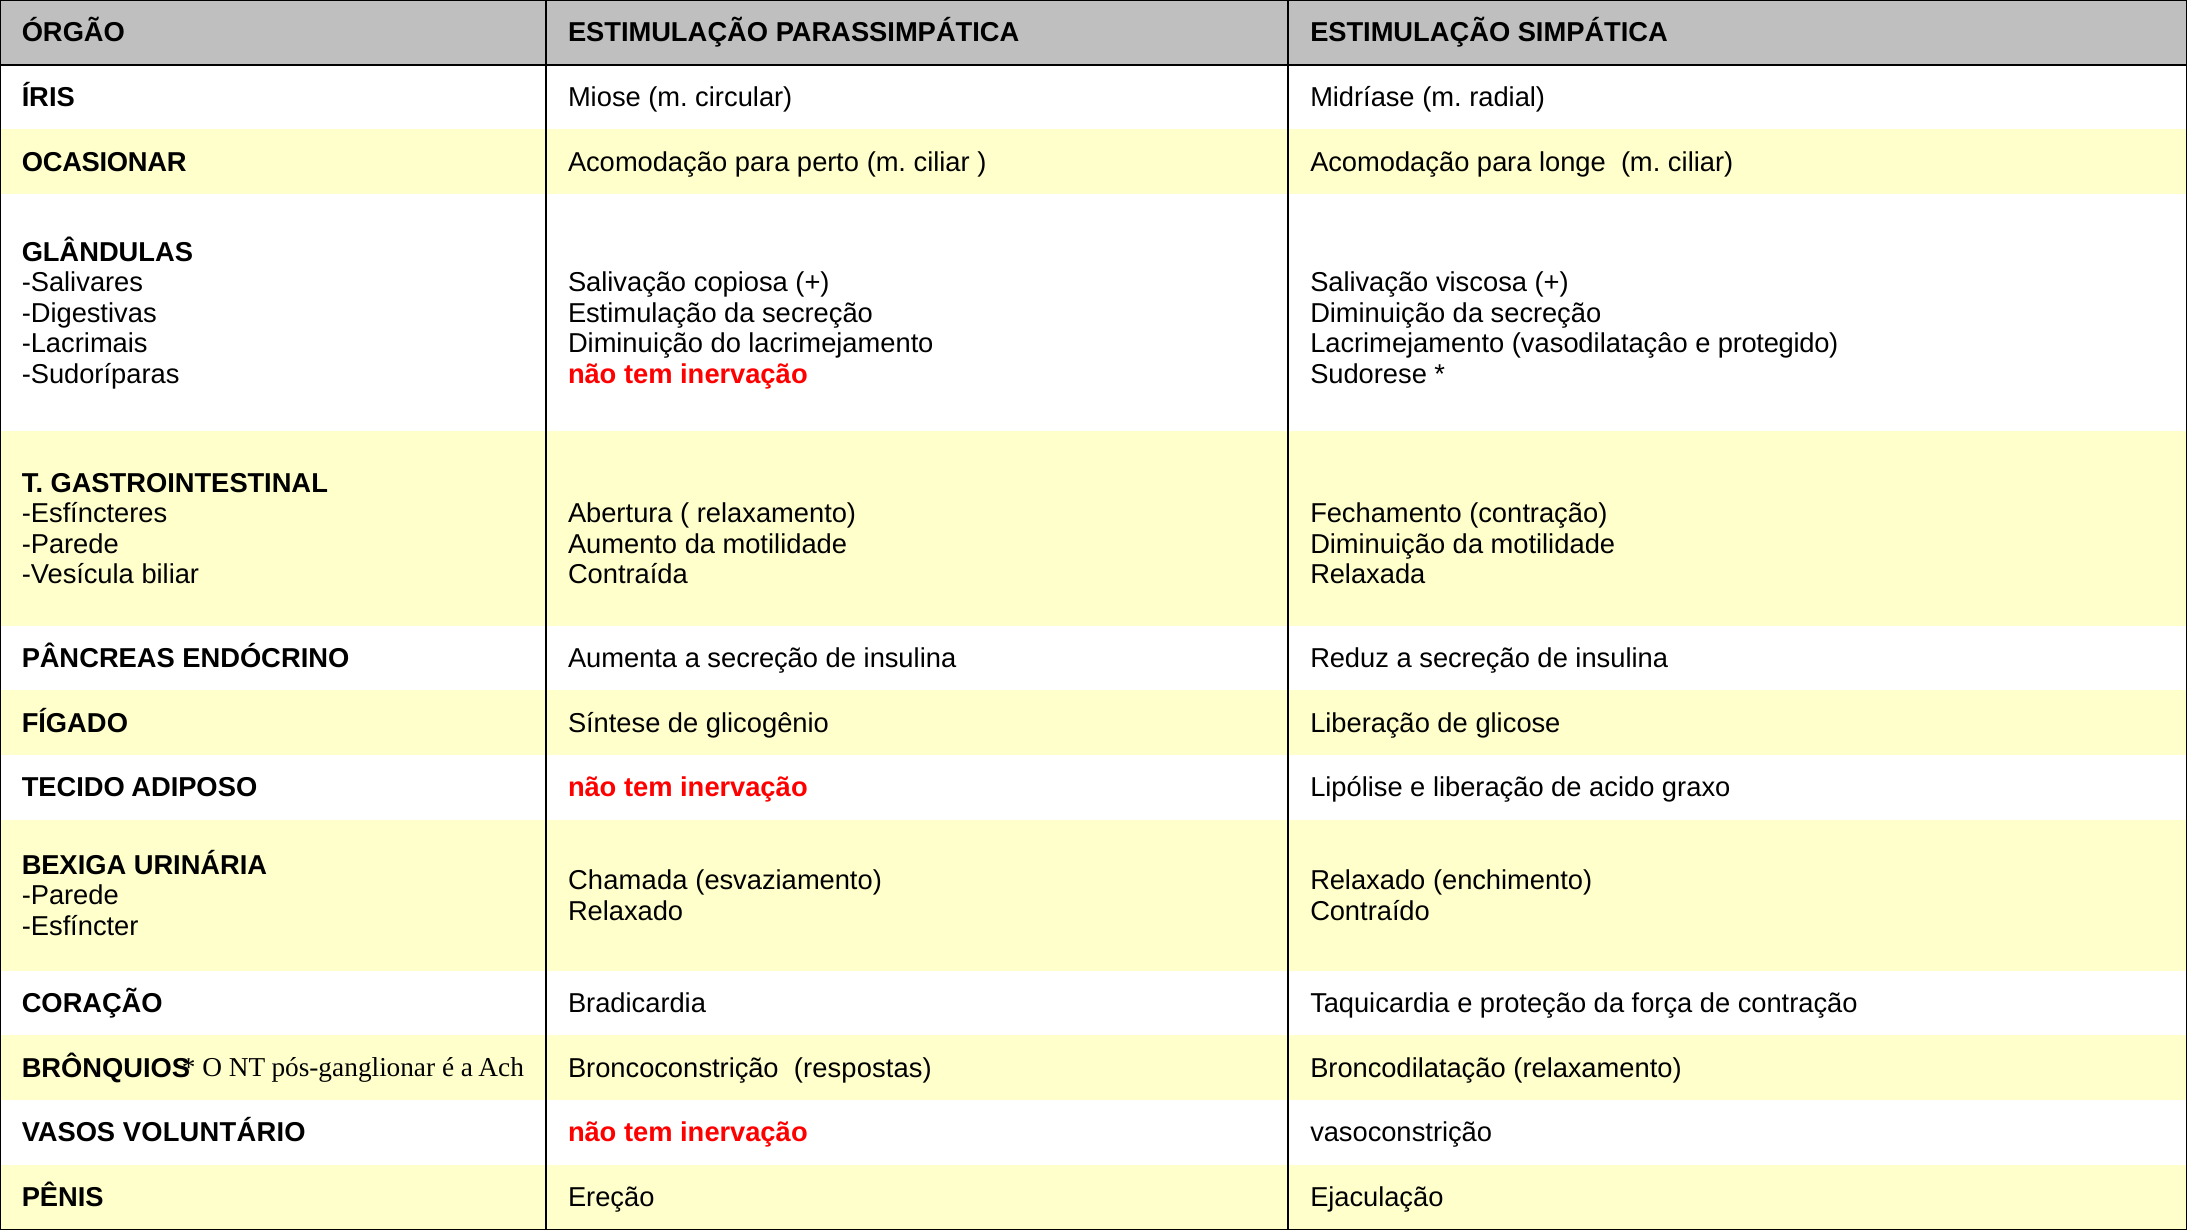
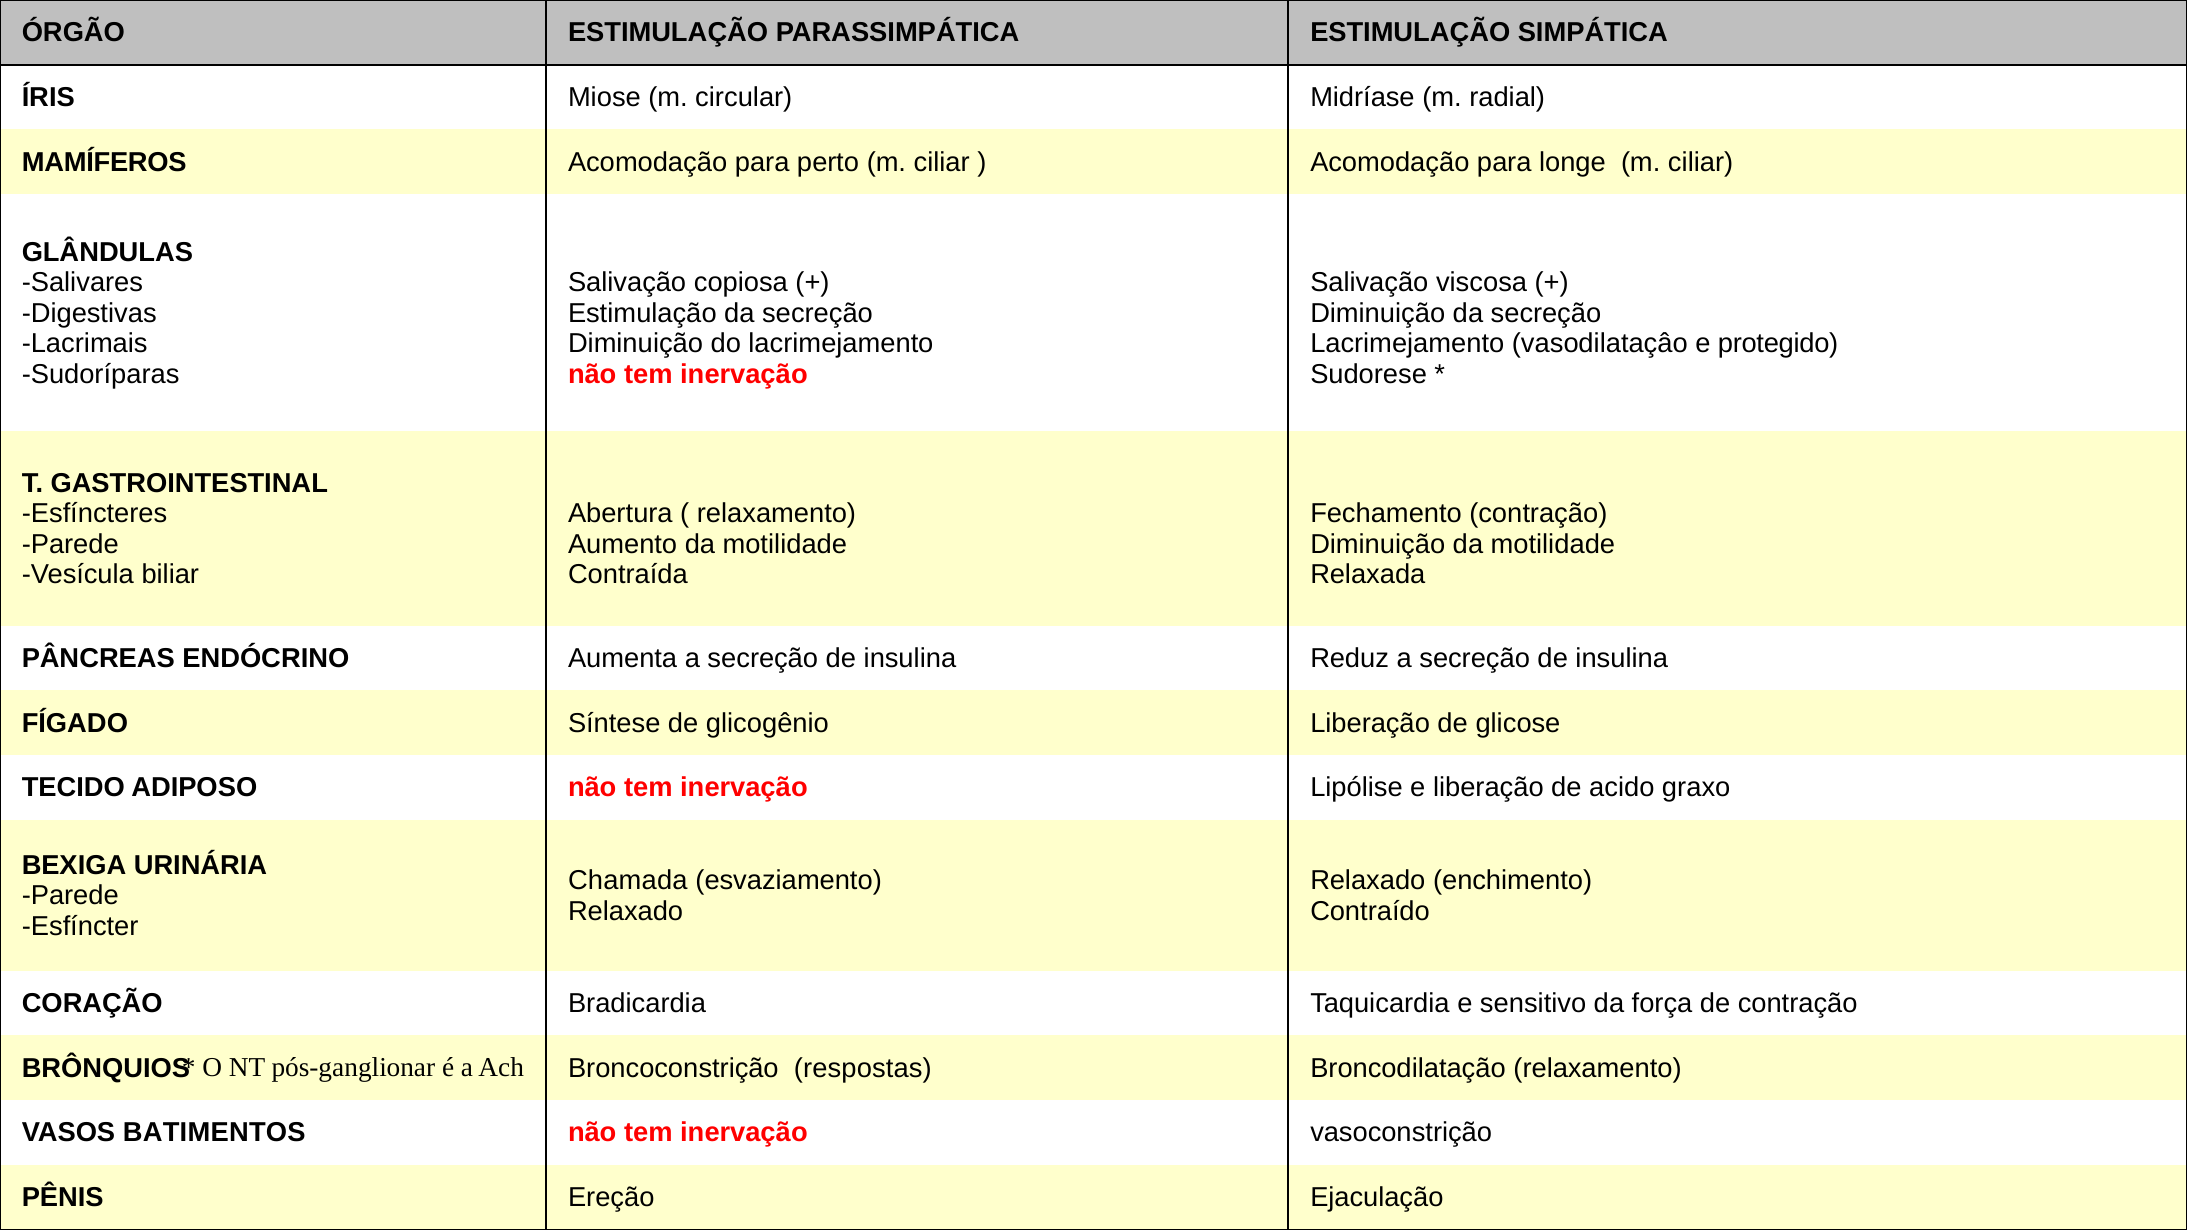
OCASIONAR: OCASIONAR -> MAMÍFEROS
proteção: proteção -> sensitivo
VOLUNTÁRIO: VOLUNTÁRIO -> BATIMENTOS
